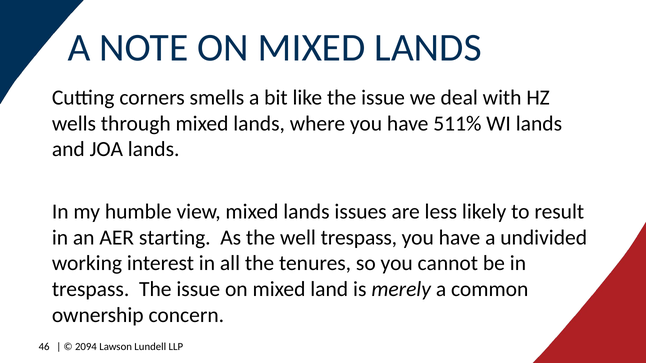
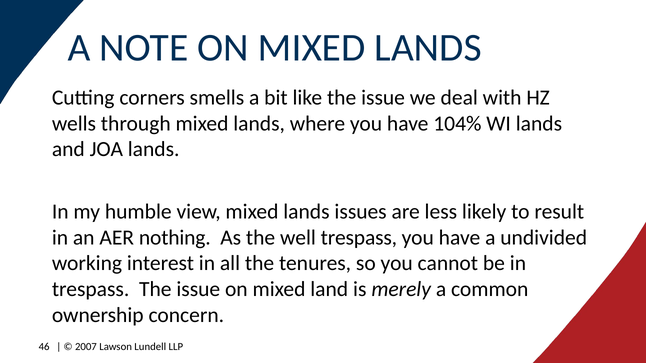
511%: 511% -> 104%
starting: starting -> nothing
2094: 2094 -> 2007
